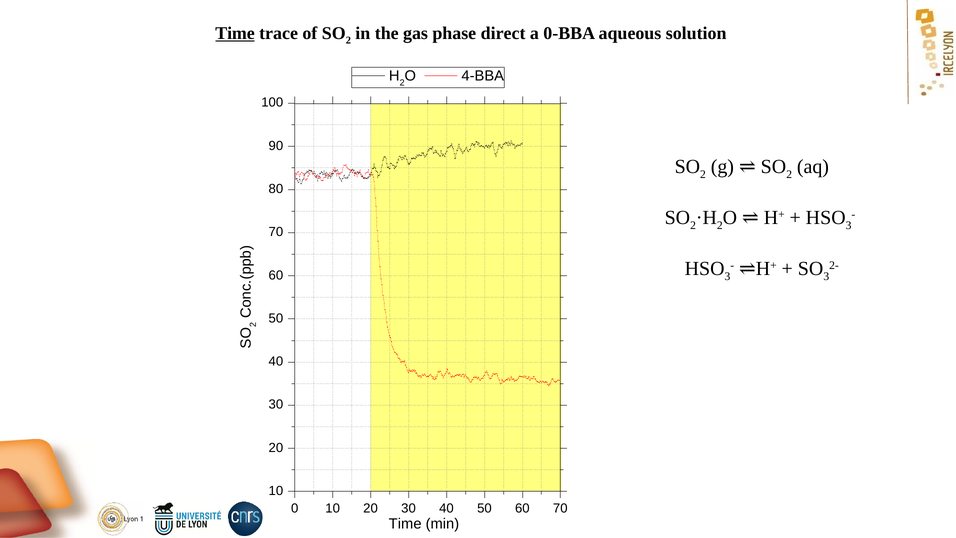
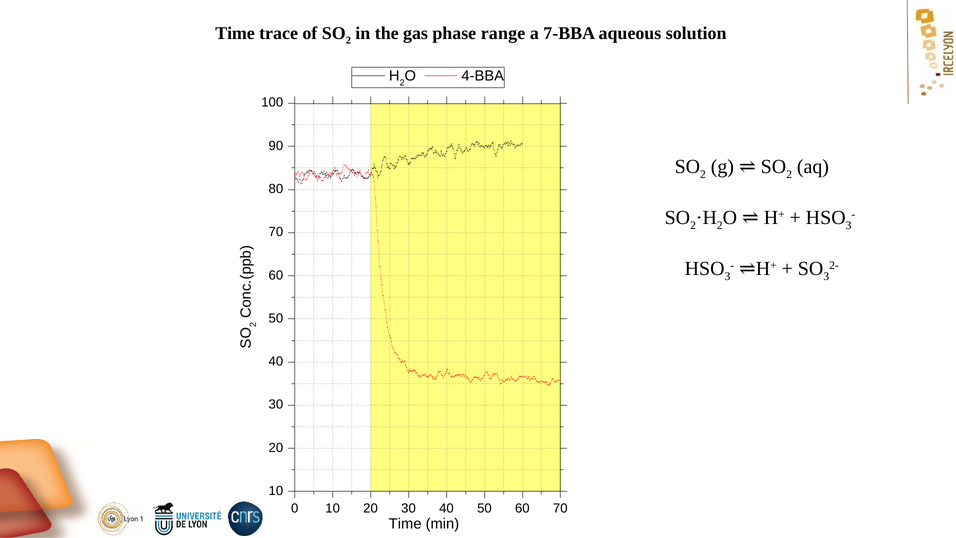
Time at (235, 33) underline: present -> none
direct: direct -> range
0-BBA: 0-BBA -> 7-BBA
